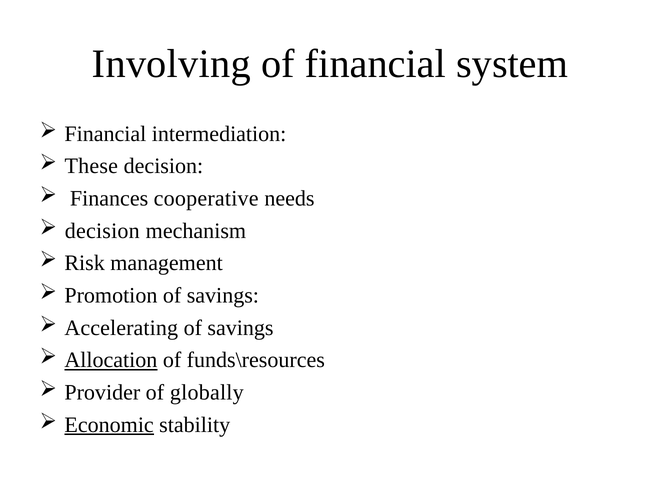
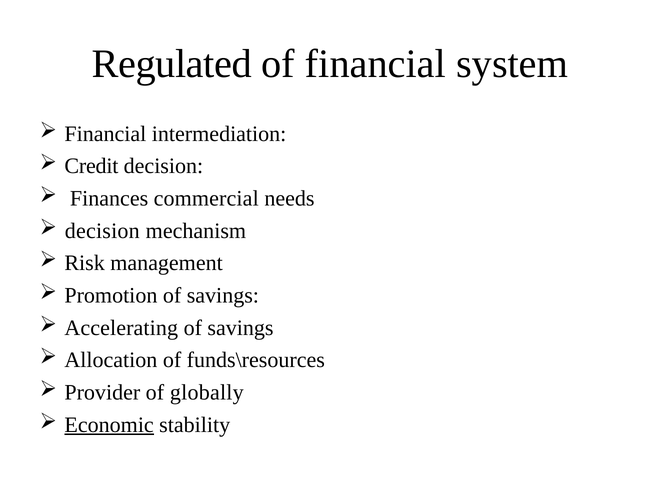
Involving: Involving -> Regulated
These: These -> Credit
cooperative: cooperative -> commercial
Allocation underline: present -> none
